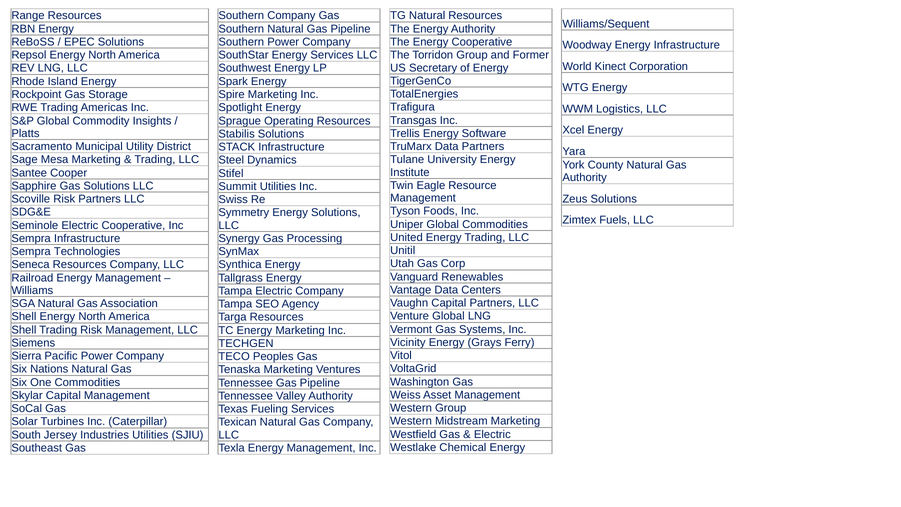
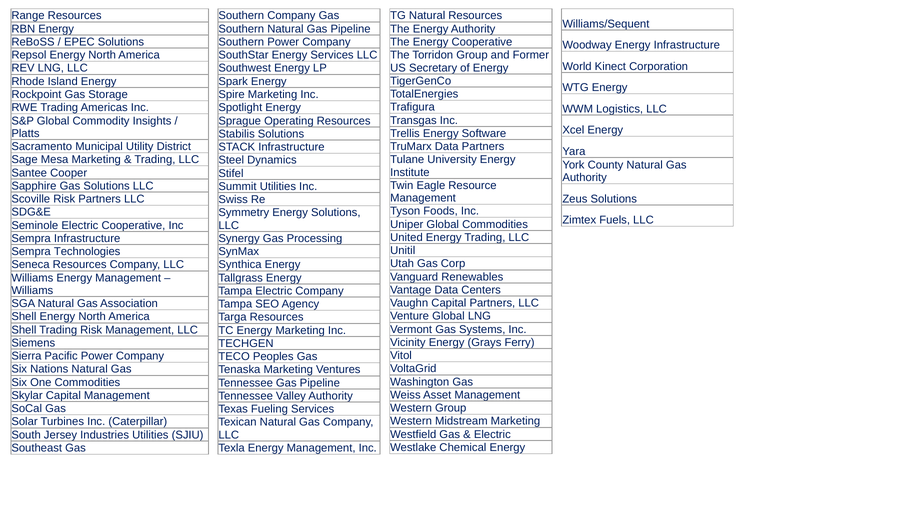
Railroad at (32, 278): Railroad -> Williams
